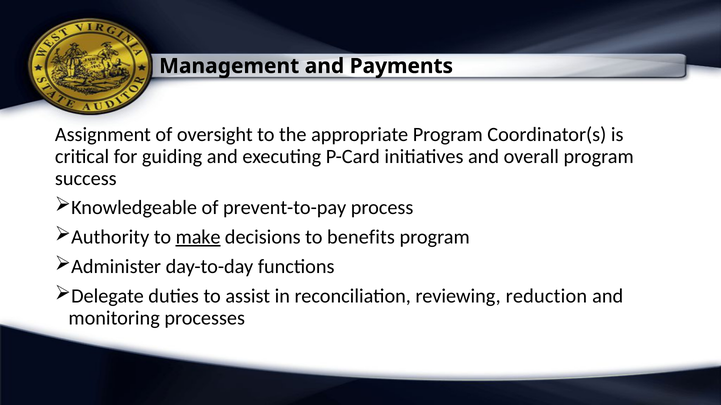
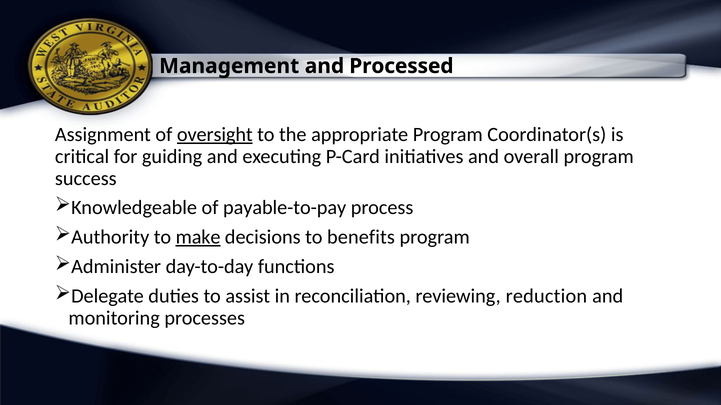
Payments: Payments -> Processed
oversight underline: none -> present
prevent-to-pay: prevent-to-pay -> payable-to-pay
